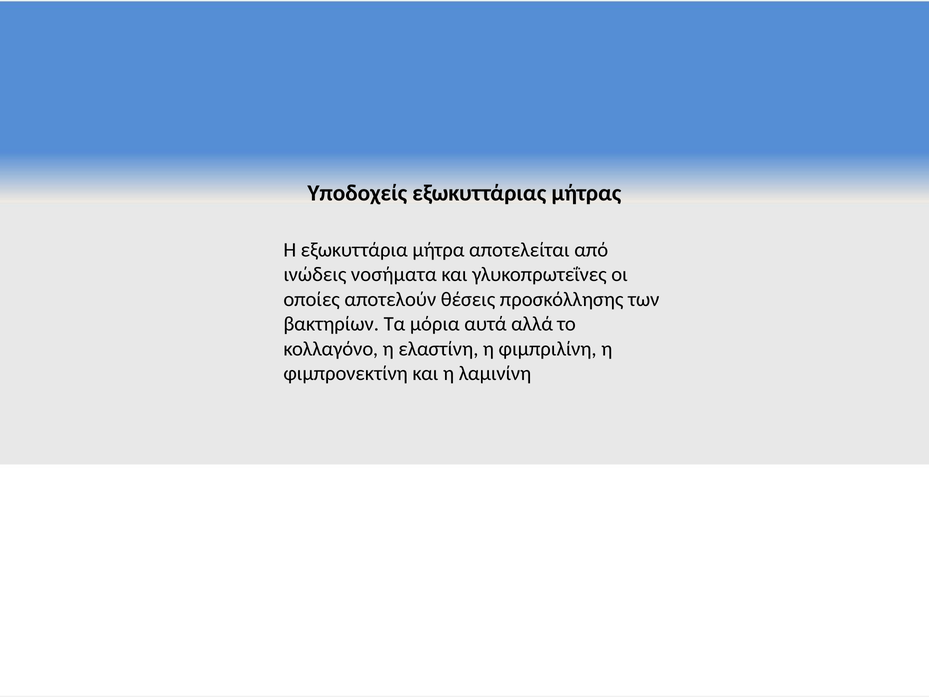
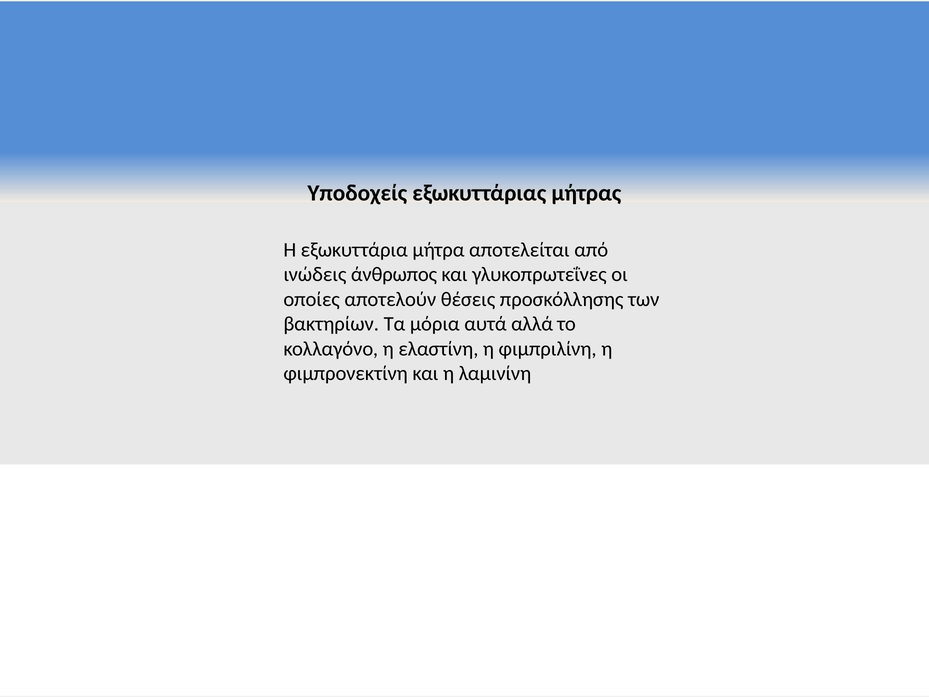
νοσήματα: νοσήματα -> άνθρωπος
